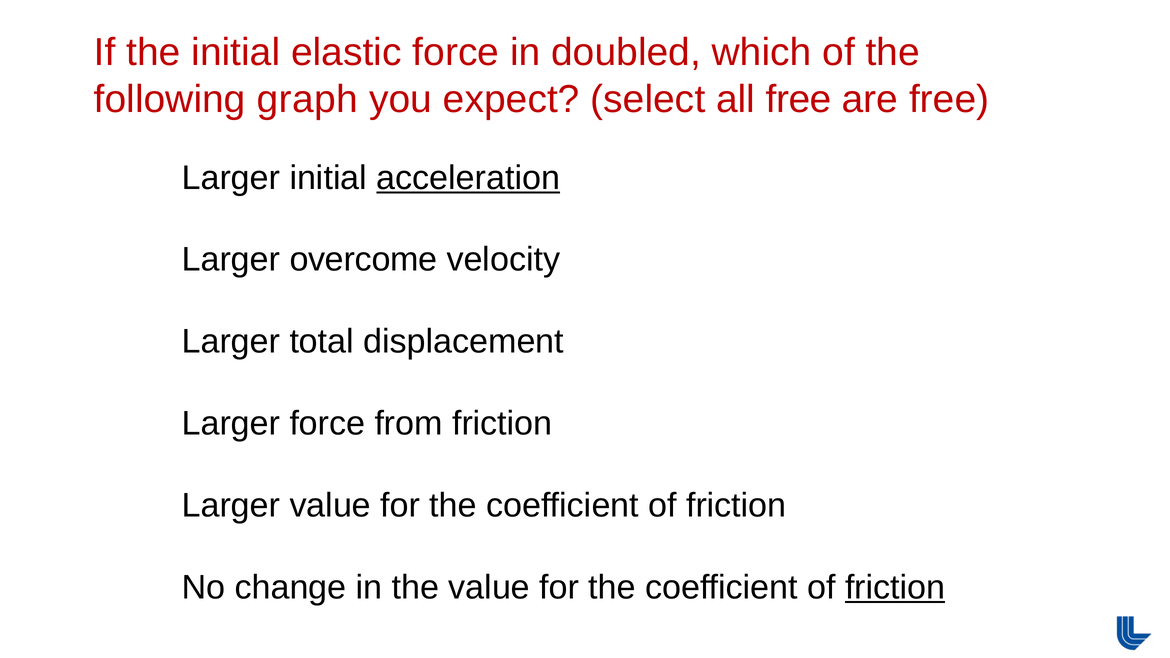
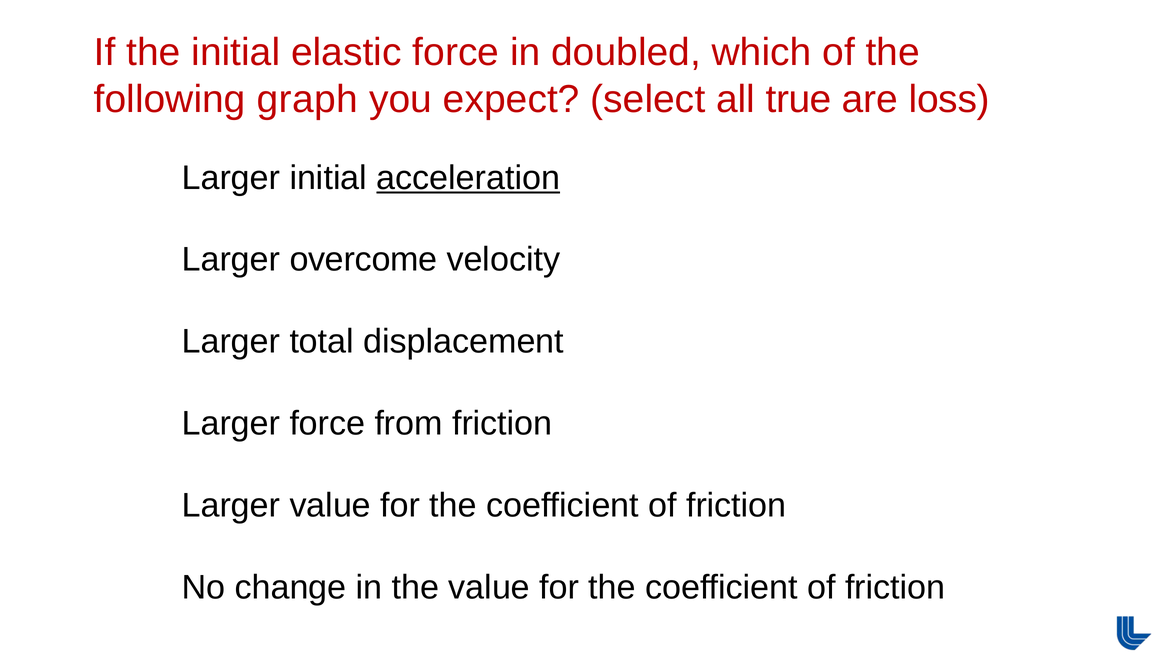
all free: free -> true
are free: free -> loss
friction at (895, 588) underline: present -> none
